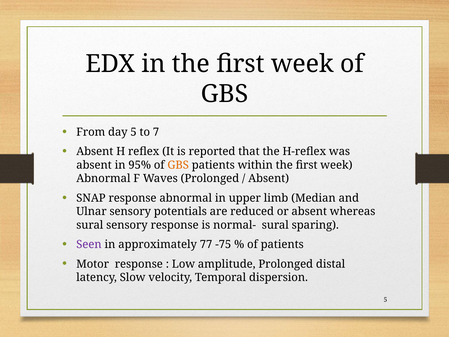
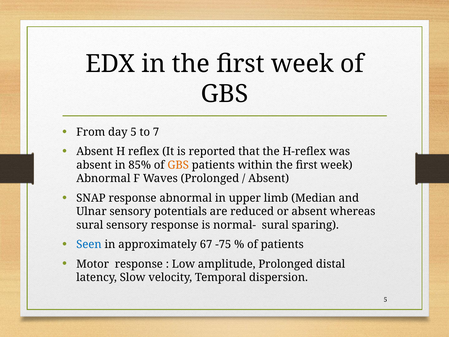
95%: 95% -> 85%
Seen colour: purple -> blue
77: 77 -> 67
